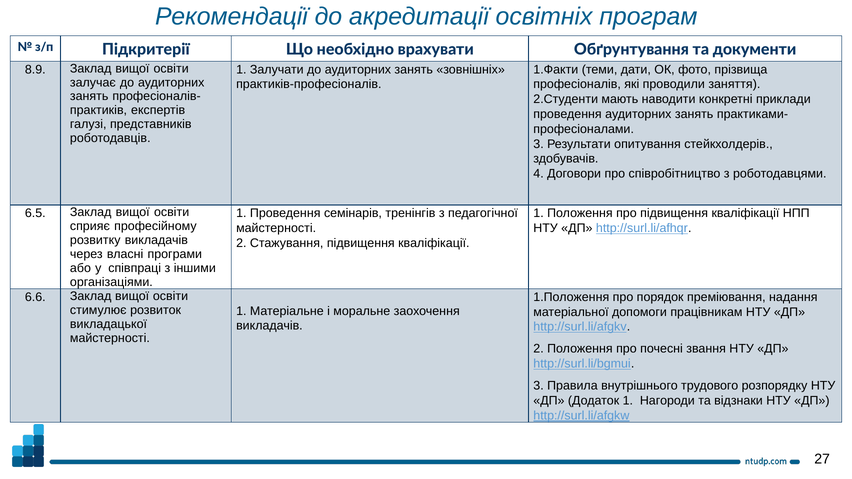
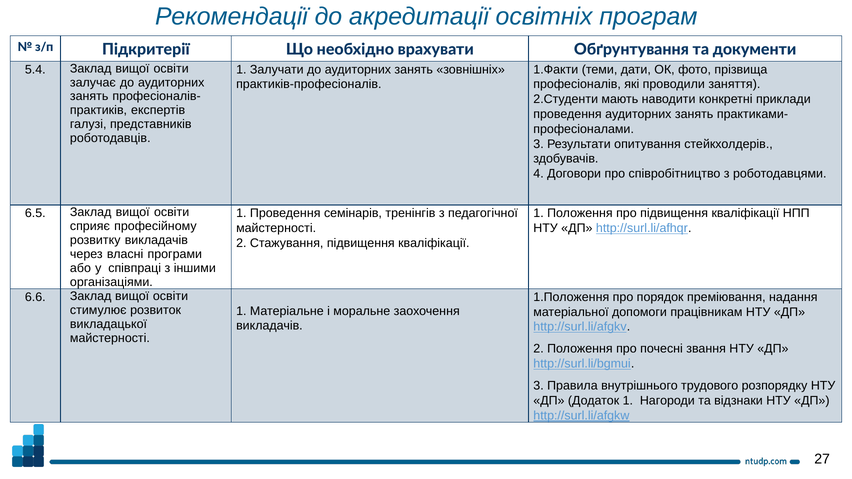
8.9: 8.9 -> 5.4
